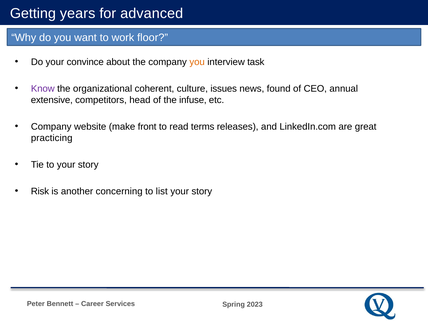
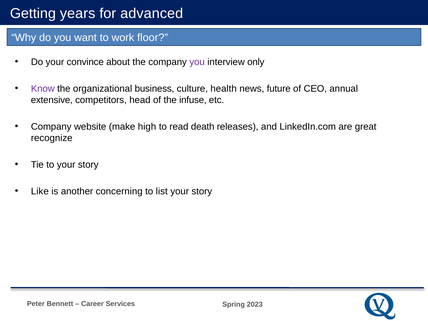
you at (197, 62) colour: orange -> purple
task: task -> only
coherent: coherent -> business
issues: issues -> health
found: found -> future
front: front -> high
terms: terms -> death
practicing: practicing -> recognize
Risk: Risk -> Like
